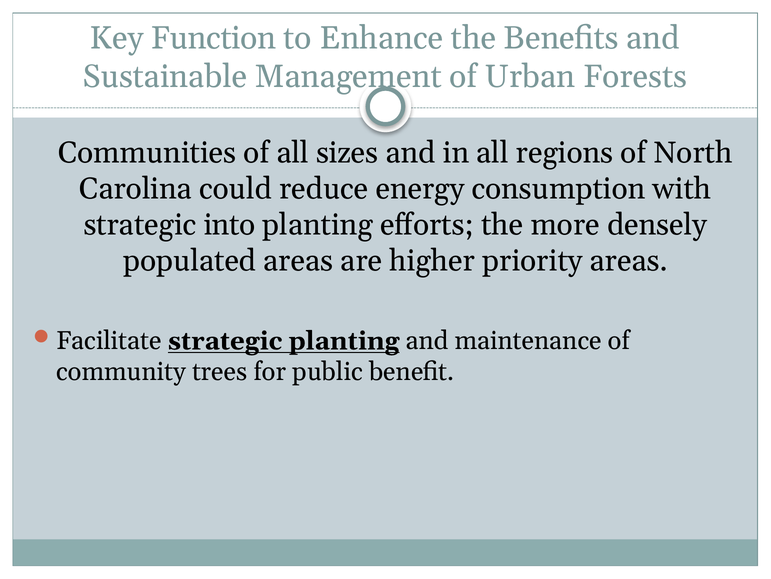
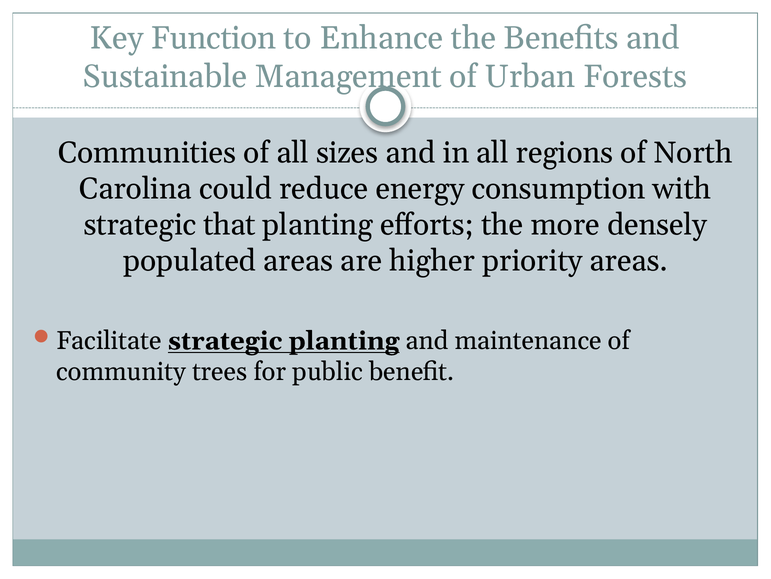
into: into -> that
